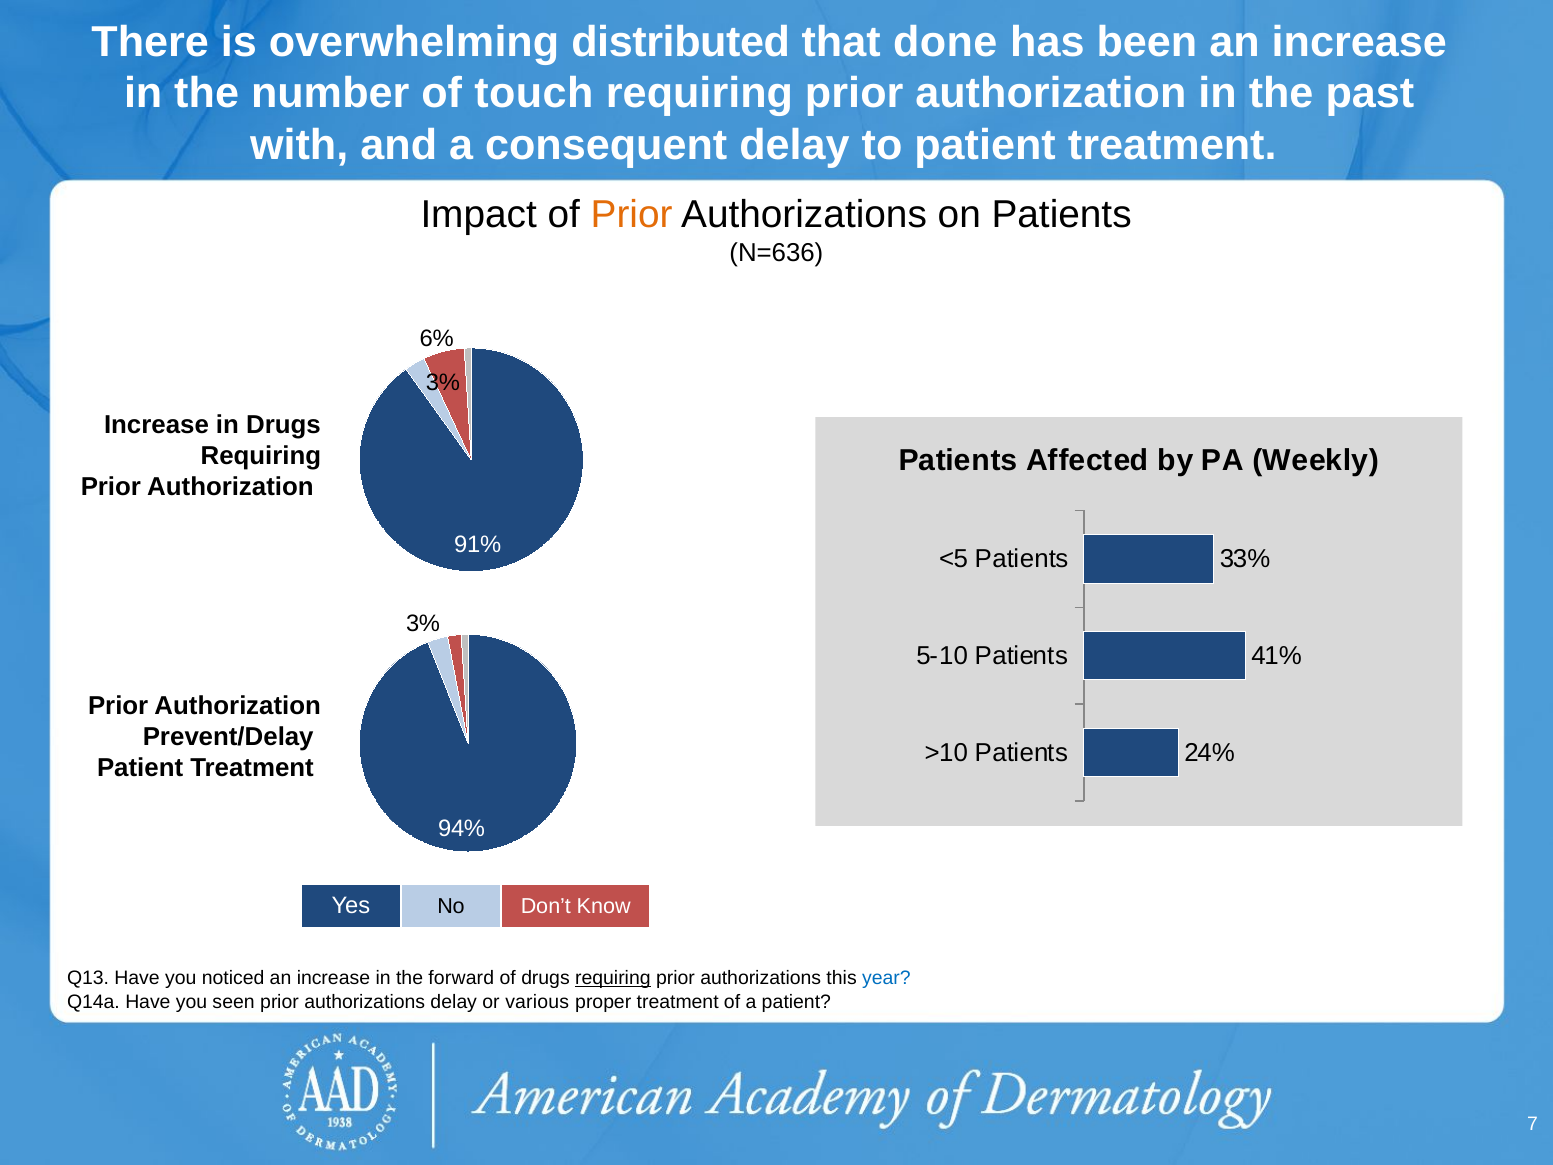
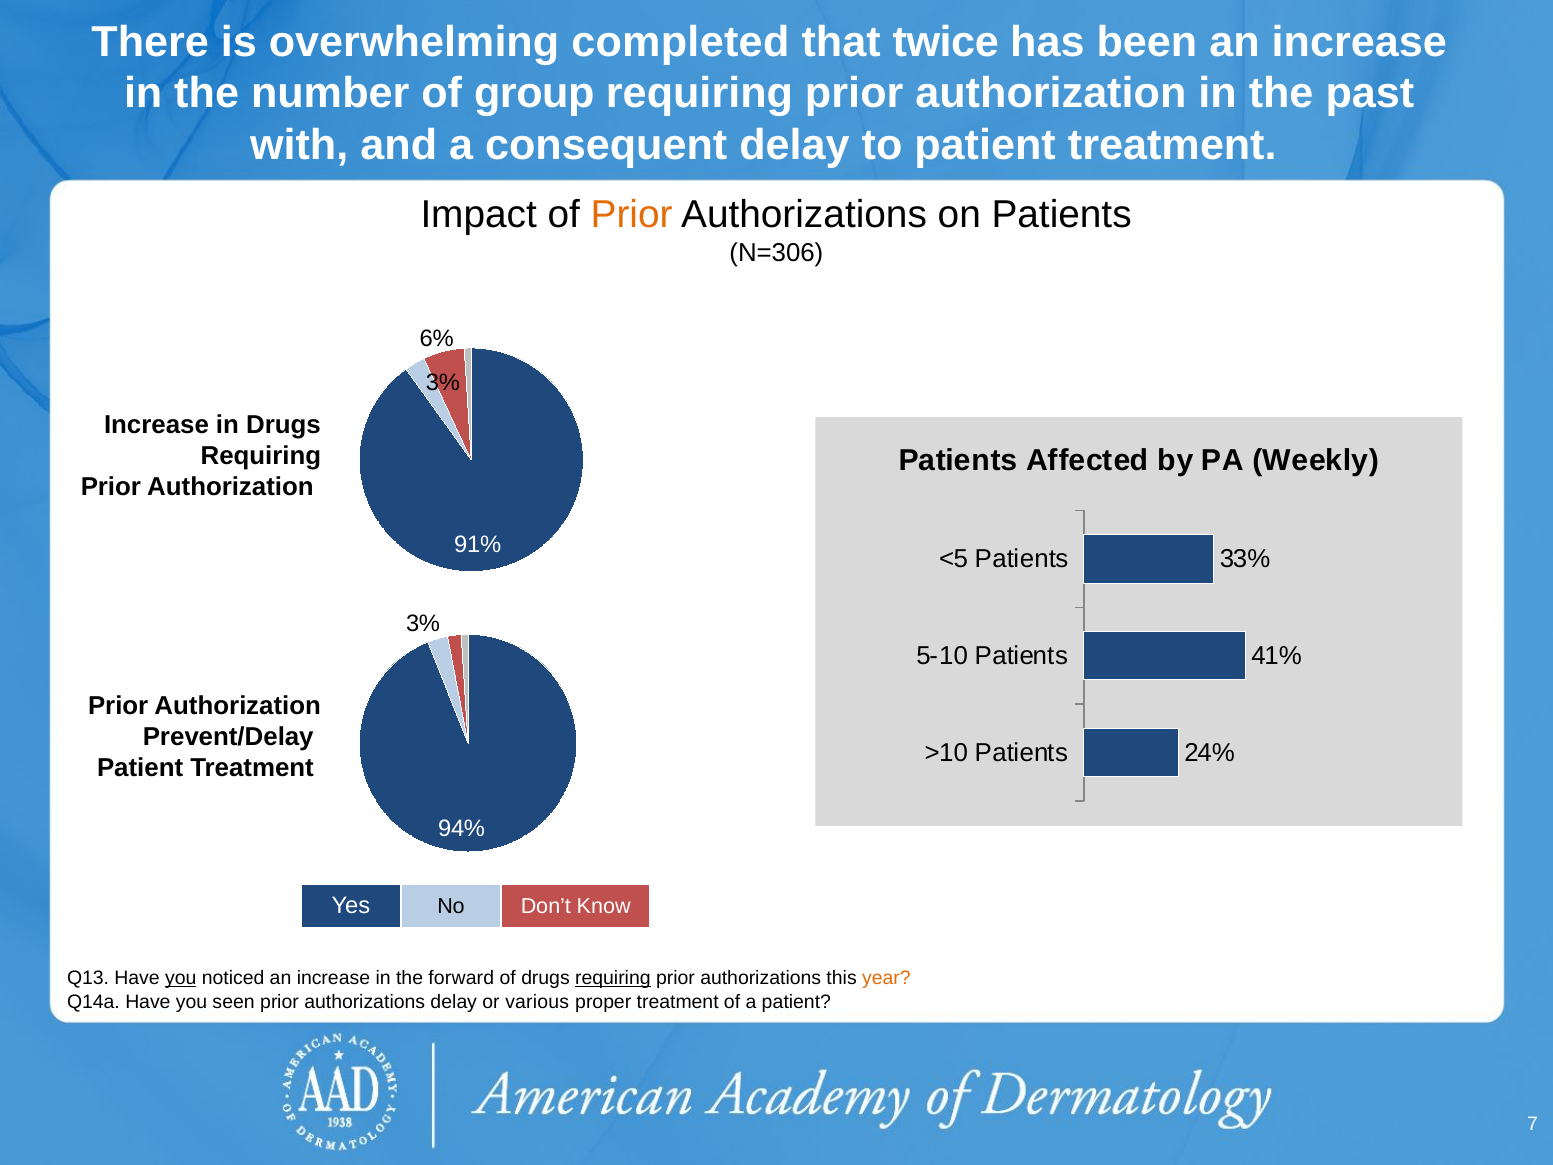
distributed: distributed -> completed
done: done -> twice
touch: touch -> group
N=636: N=636 -> N=306
you at (181, 978) underline: none -> present
year colour: blue -> orange
